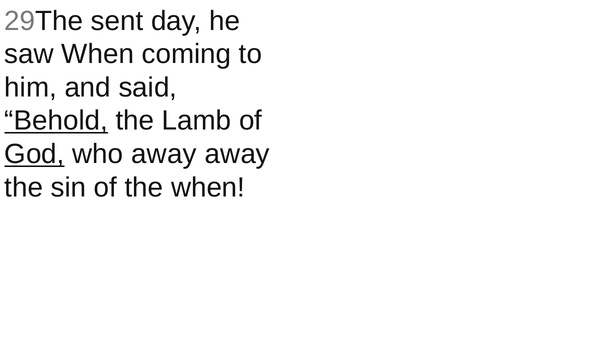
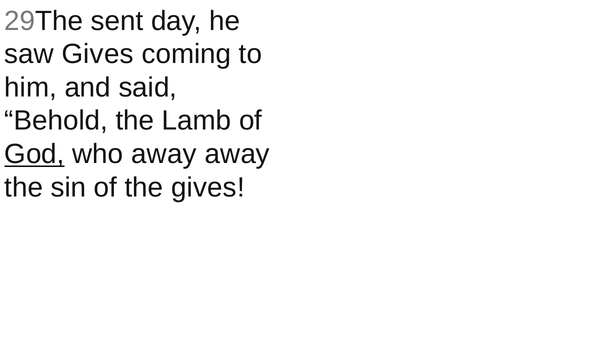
saw When: When -> Gives
Behold underline: present -> none
the when: when -> gives
